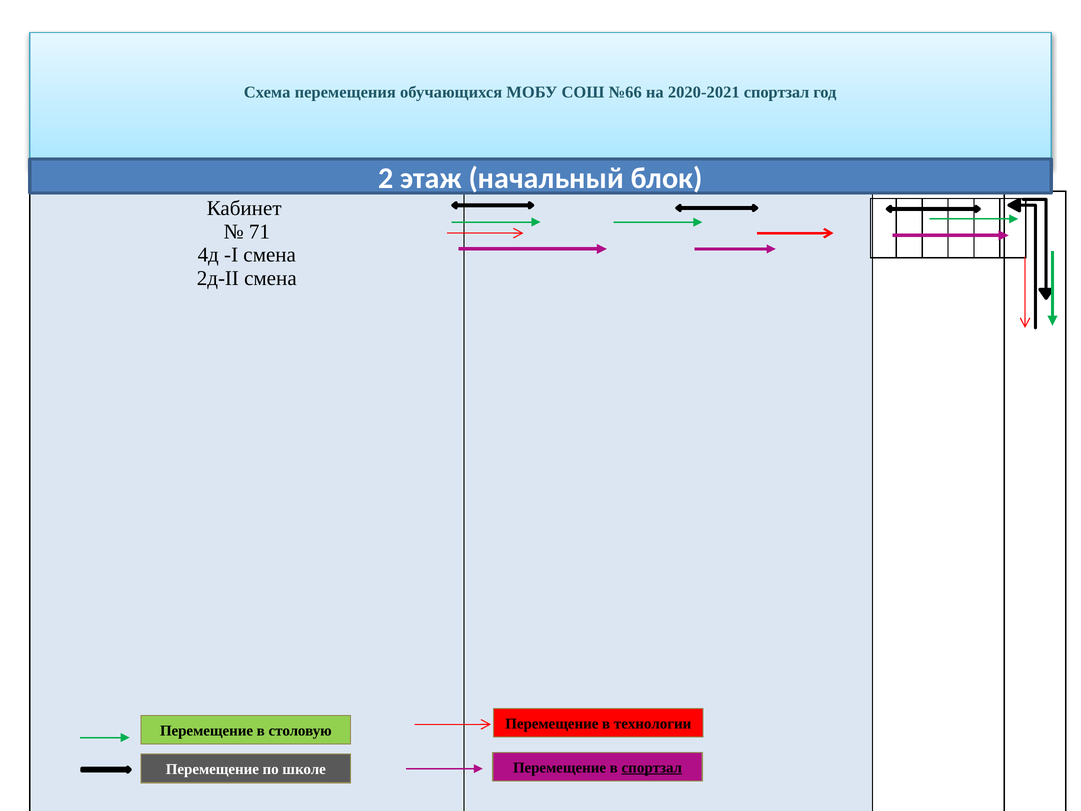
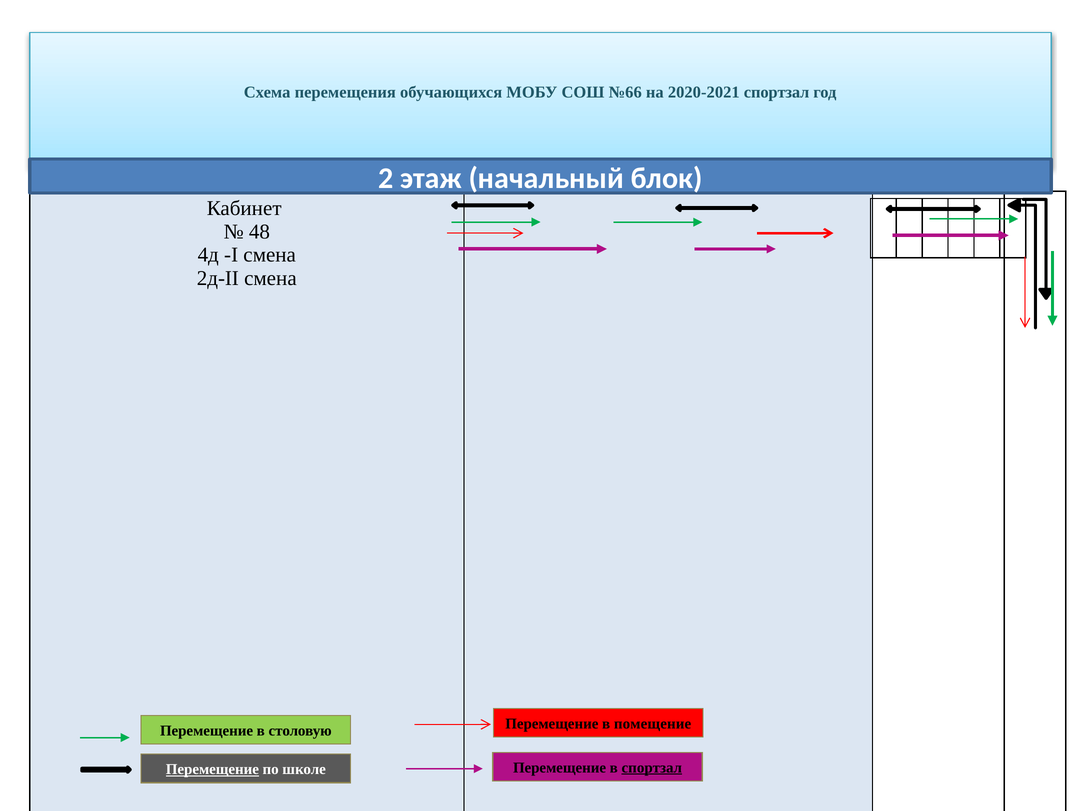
71: 71 -> 48
технологии: технологии -> помещение
Перемещение at (212, 769) underline: none -> present
